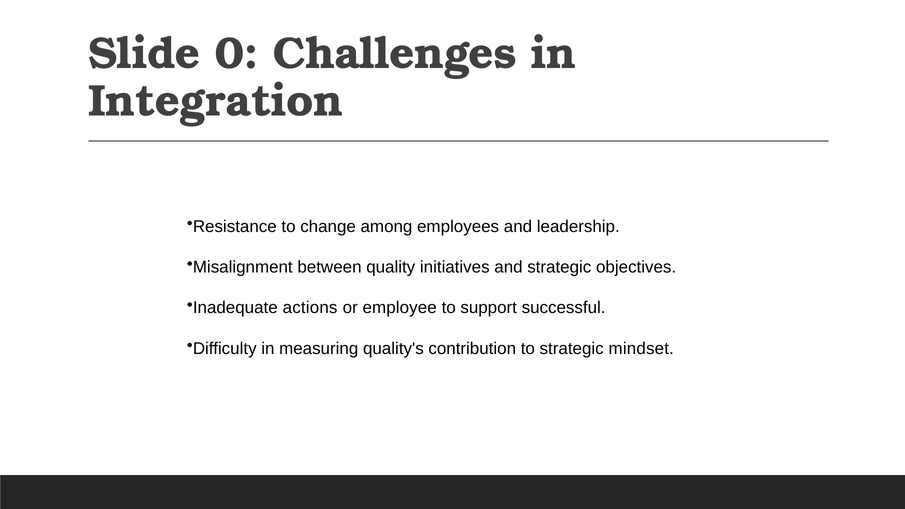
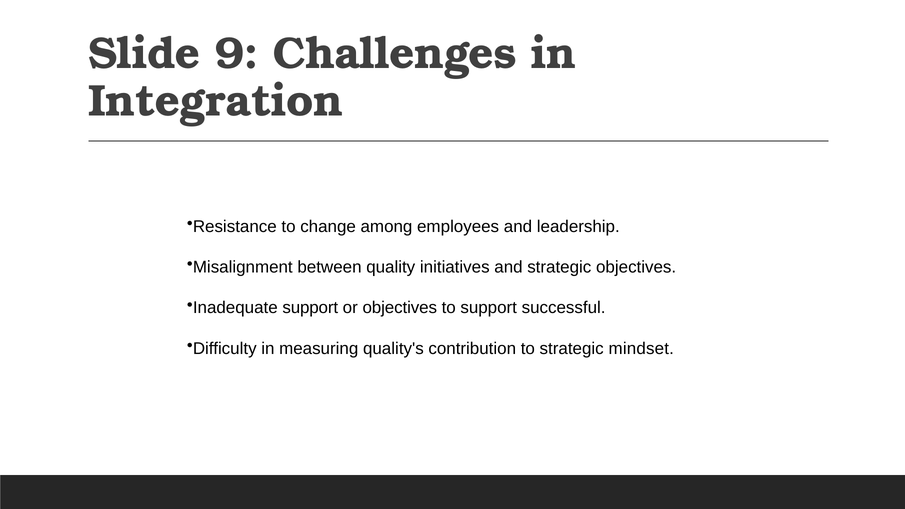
0: 0 -> 9
Inadequate actions: actions -> support
or employee: employee -> objectives
